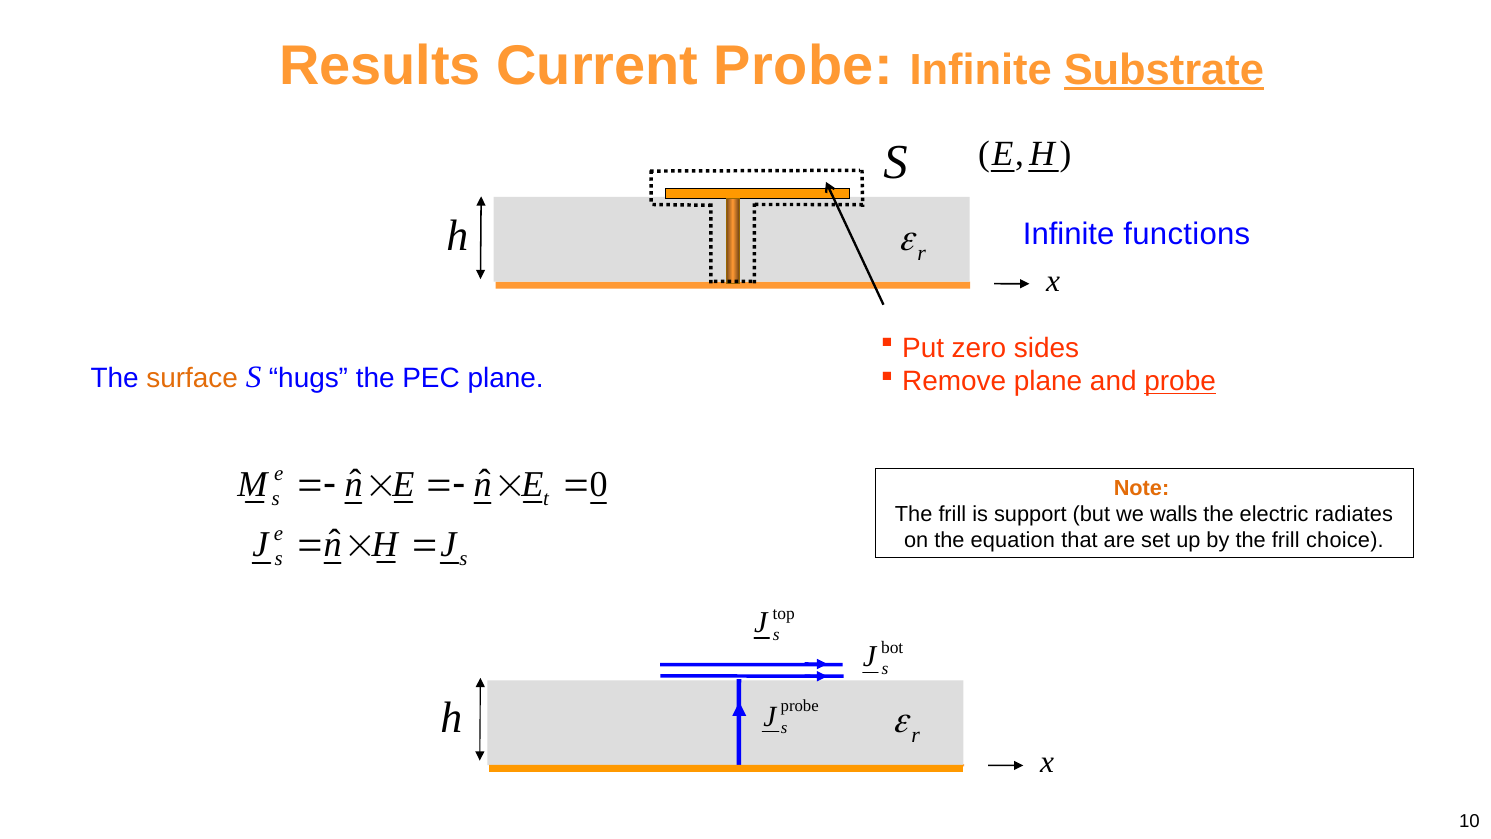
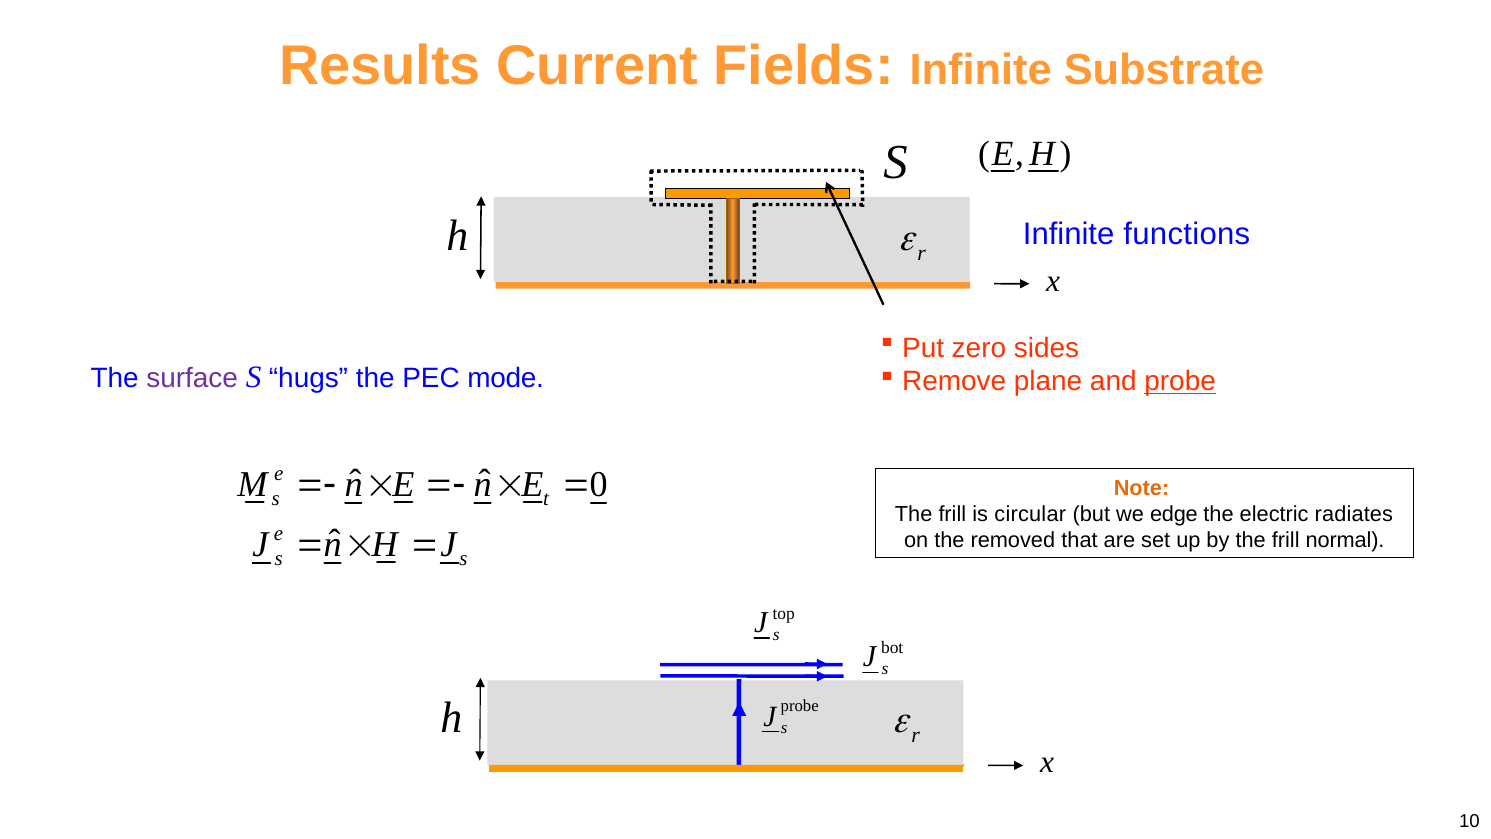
Current Probe: Probe -> Fields
Substrate underline: present -> none
surface colour: orange -> purple
PEC plane: plane -> mode
support: support -> circular
walls: walls -> edge
equation: equation -> removed
choice: choice -> normal
